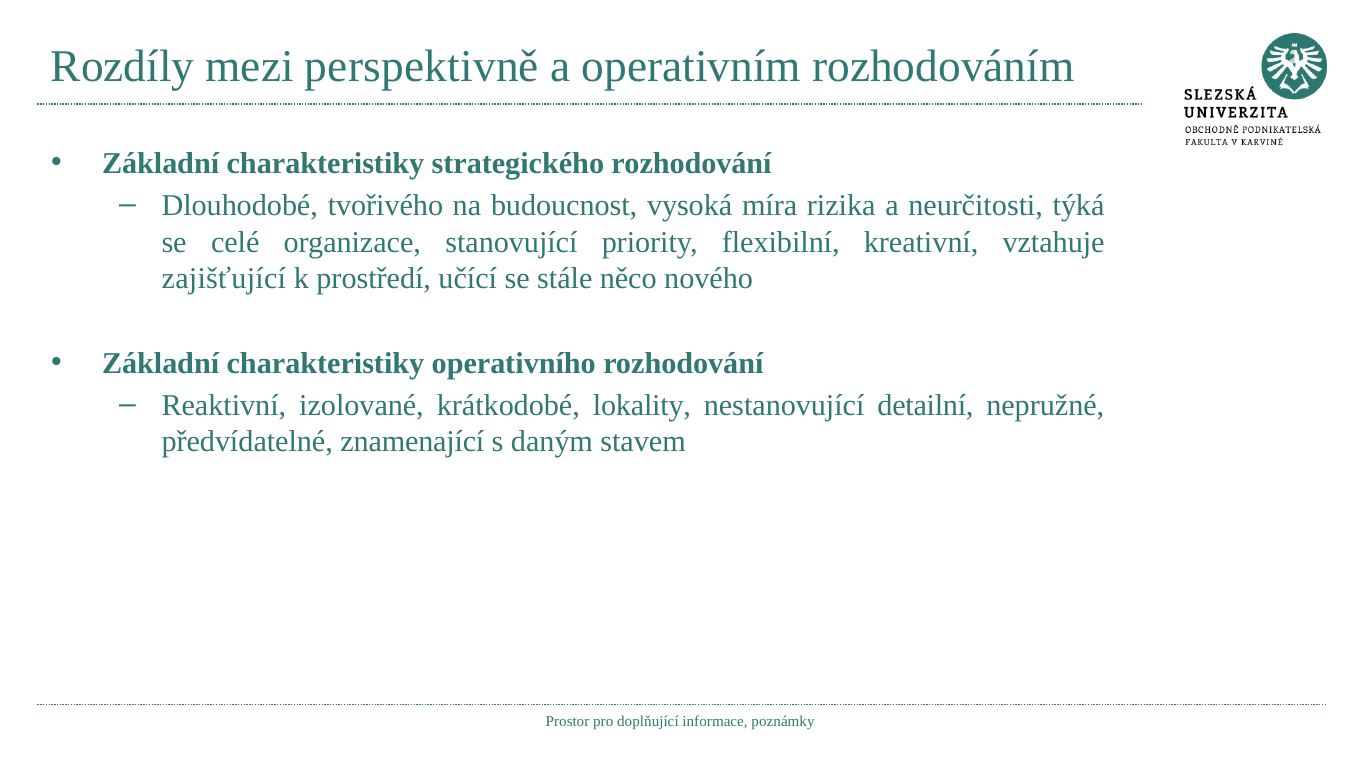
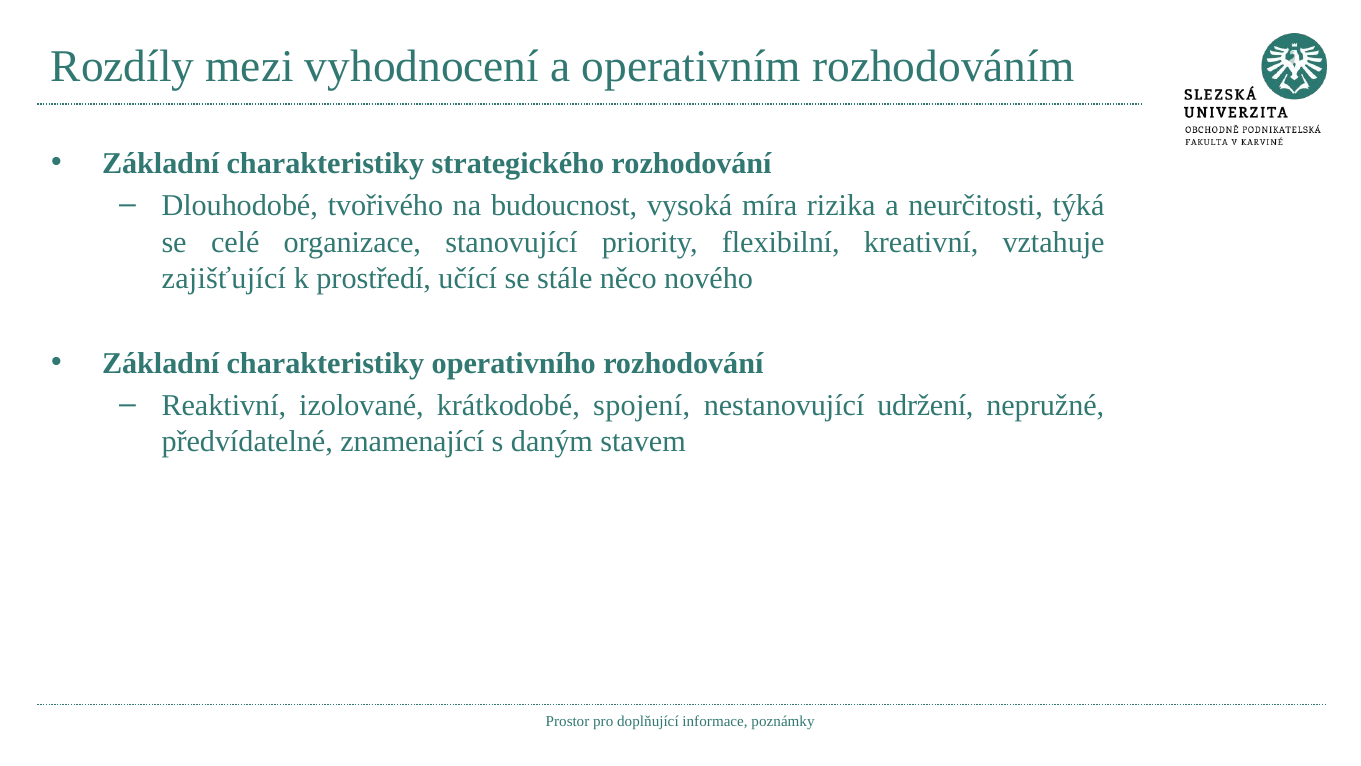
perspektivně: perspektivně -> vyhodnocení
lokality: lokality -> spojení
detailní: detailní -> udržení
